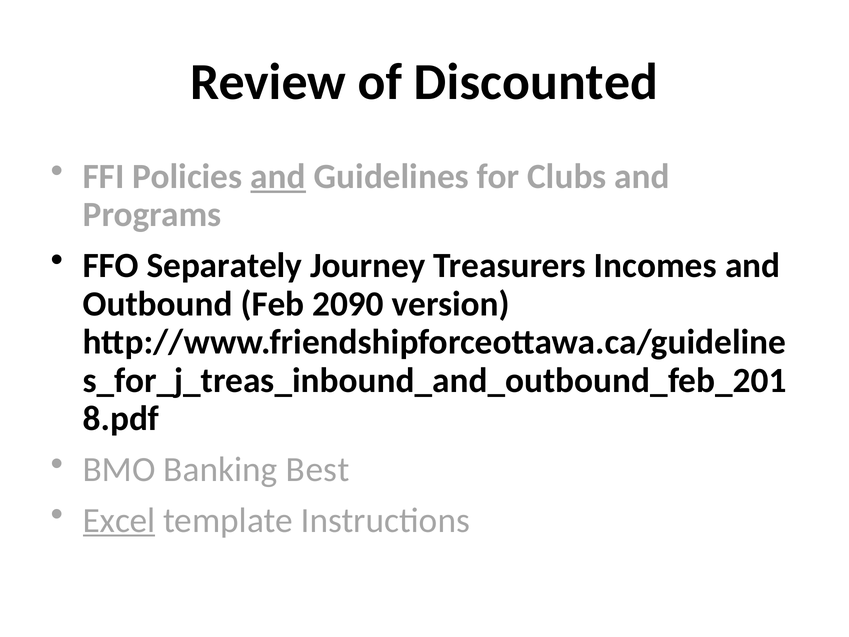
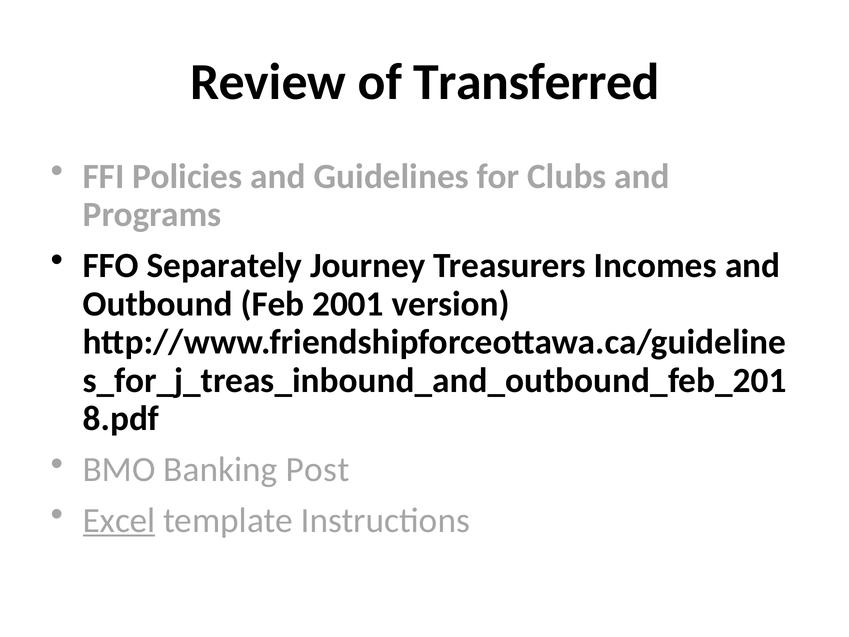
Discounted: Discounted -> Transferred
and at (278, 177) underline: present -> none
2090: 2090 -> 2001
Best: Best -> Post
